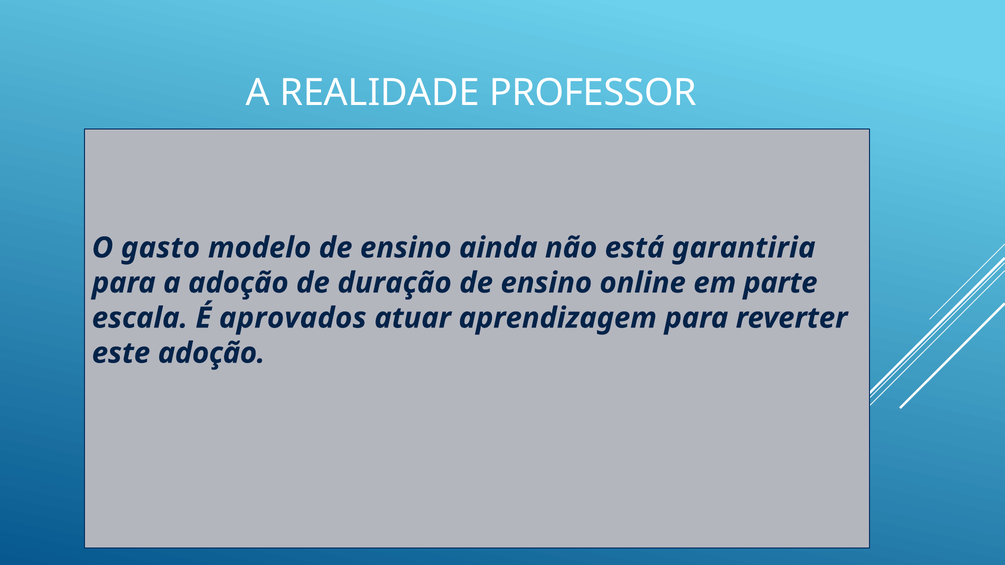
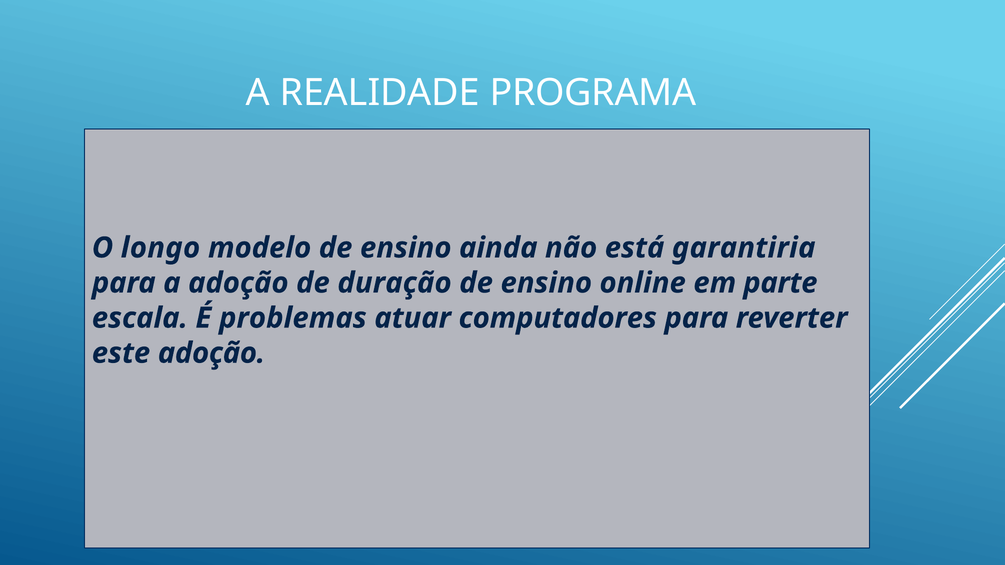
PROFESSOR: PROFESSOR -> PROGRAMA
gasto: gasto -> longo
aprovados: aprovados -> problemas
aprendizagem: aprendizagem -> computadores
